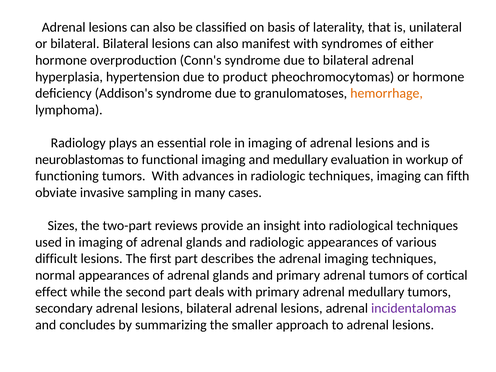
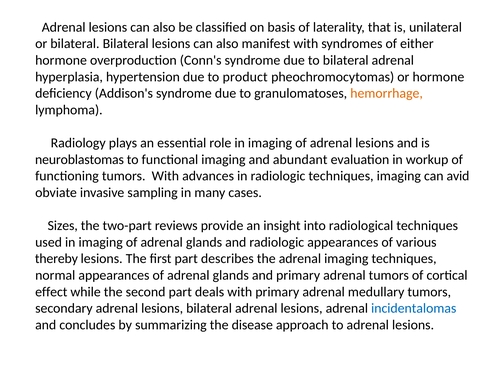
and medullary: medullary -> abundant
fifth: fifth -> avid
difficult: difficult -> thereby
incidentalomas colour: purple -> blue
smaller: smaller -> disease
